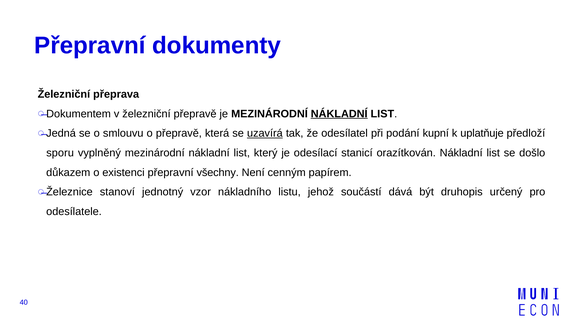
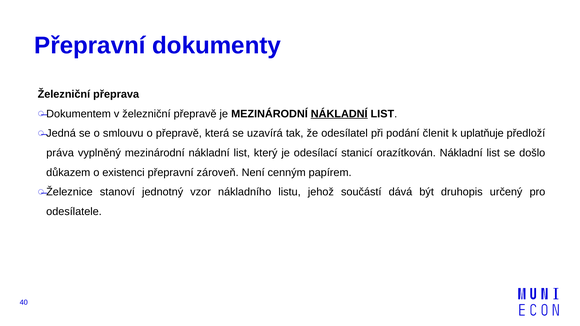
uzavírá underline: present -> none
kupní: kupní -> členit
sporu: sporu -> práva
všechny: všechny -> zároveň
